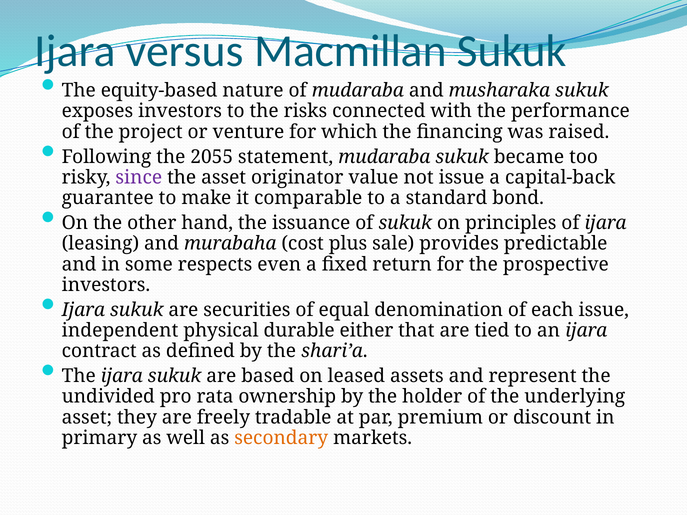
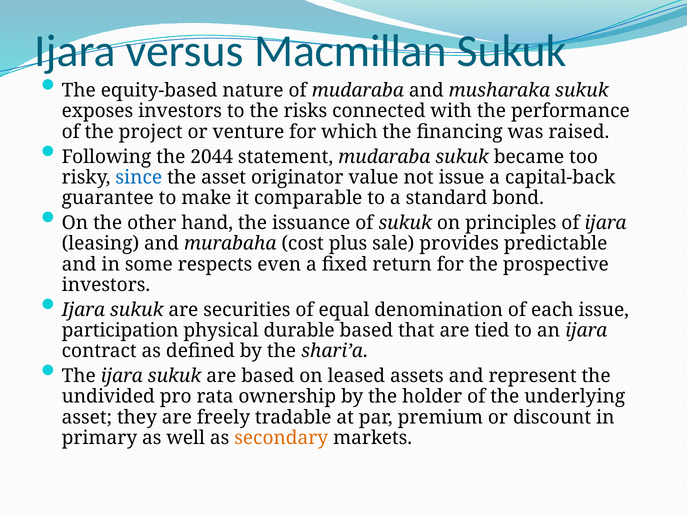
2055: 2055 -> 2044
since colour: purple -> blue
independent: independent -> participation
durable either: either -> based
